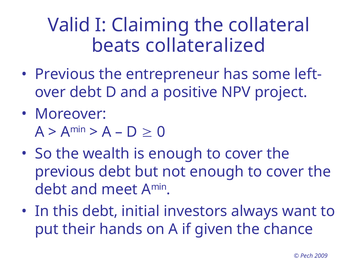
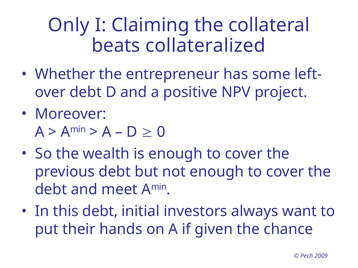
Valid: Valid -> Only
Previous at (65, 74): Previous -> Whether
